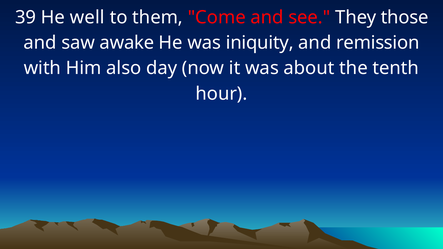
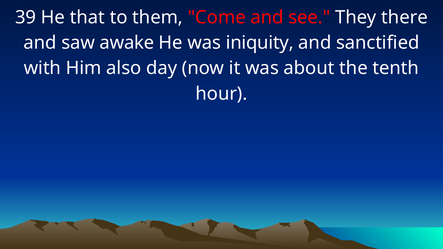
well: well -> that
those: those -> there
remission: remission -> sanctified
